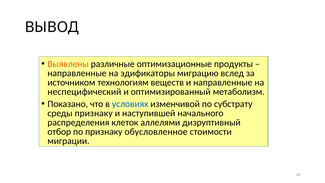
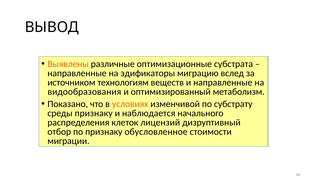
продукты: продукты -> субстрата
неспецифический: неспецифический -> видообразования
условиях colour: blue -> orange
наступившей: наступившей -> наблюдается
аллелями: аллелями -> лицензий
